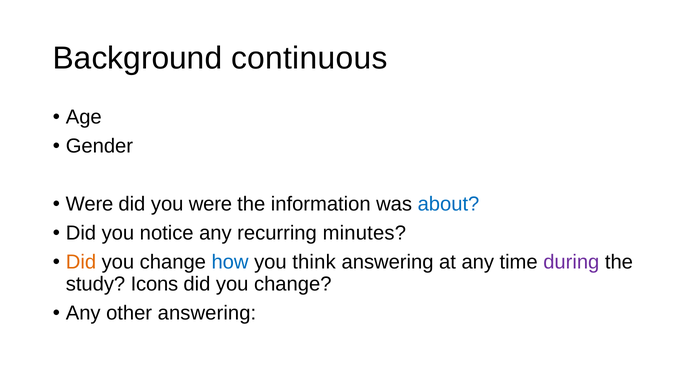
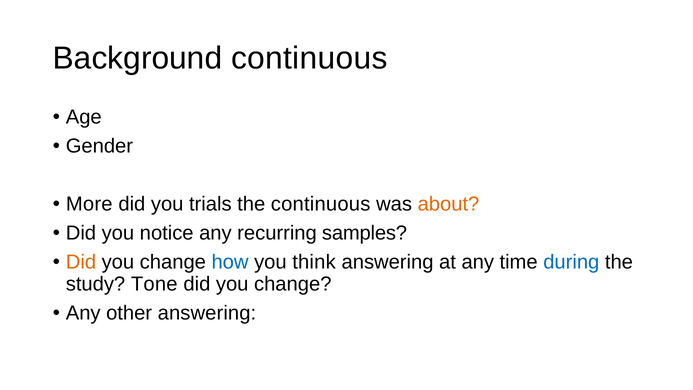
Were at (89, 204): Were -> More
you were: were -> trials
the information: information -> continuous
about colour: blue -> orange
minutes: minutes -> samples
during colour: purple -> blue
Icons: Icons -> Tone
